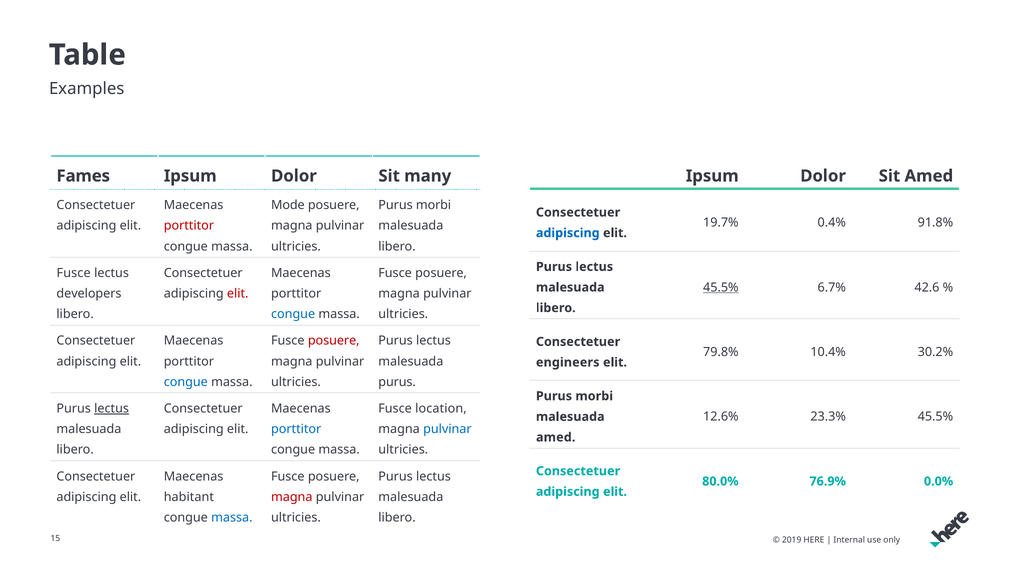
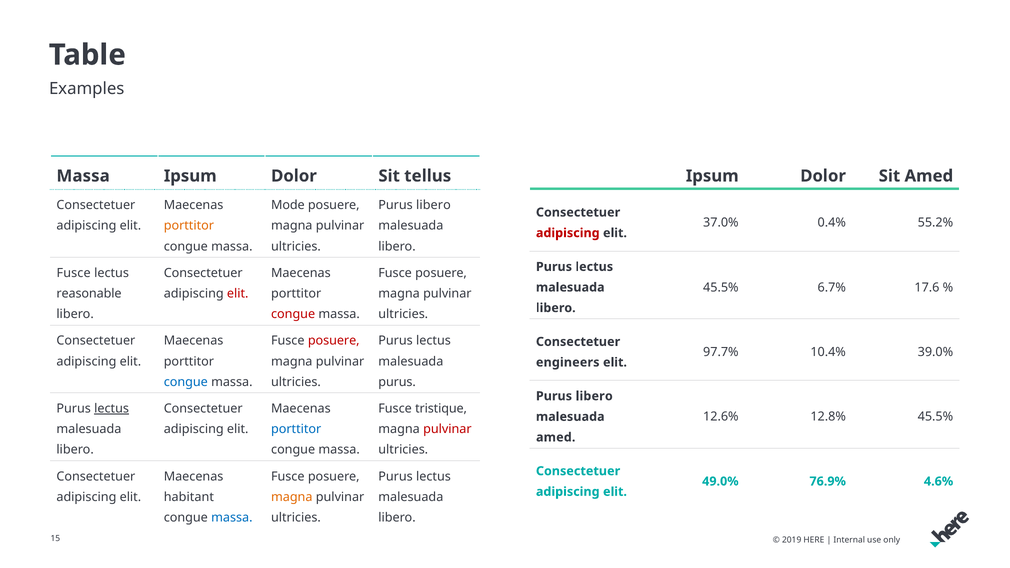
Fames at (83, 176): Fames -> Massa
many: many -> tellus
morbi at (434, 205): morbi -> libero
19.7%: 19.7% -> 37.0%
91.8%: 91.8% -> 55.2%
porttitor at (189, 226) colour: red -> orange
adipiscing at (568, 233) colour: blue -> red
45.5% at (721, 287) underline: present -> none
42.6: 42.6 -> 17.6
developers: developers -> reasonable
congue at (293, 314) colour: blue -> red
79.8%: 79.8% -> 97.7%
30.2%: 30.2% -> 39.0%
morbi at (594, 396): morbi -> libero
location: location -> tristique
23.3%: 23.3% -> 12.8%
pulvinar at (447, 429) colour: blue -> red
80.0%: 80.0% -> 49.0%
0.0%: 0.0% -> 4.6%
magna at (292, 497) colour: red -> orange
